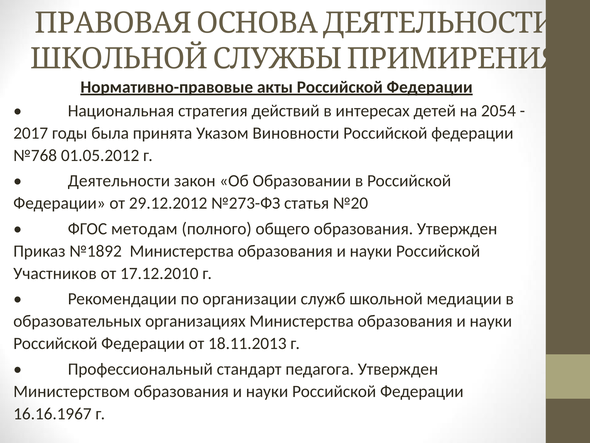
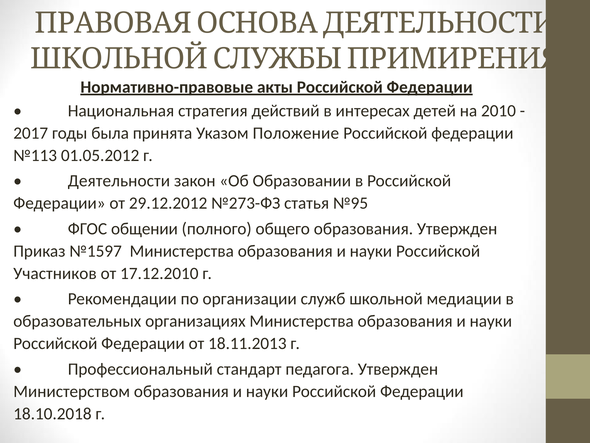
2054: 2054 -> 2010
Виновности: Виновности -> Положение
№768: №768 -> №113
№20: №20 -> №95
методам: методам -> общении
№1892: №1892 -> №1597
16.16.1967: 16.16.1967 -> 18.10.2018
